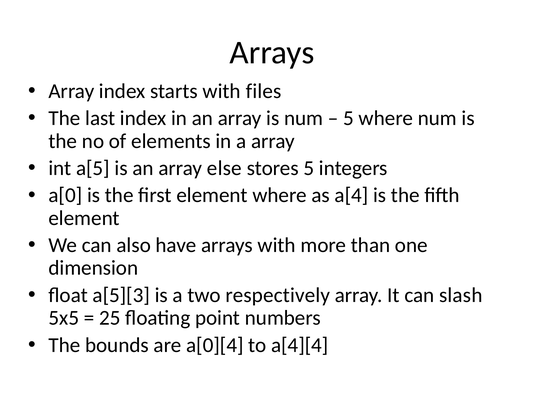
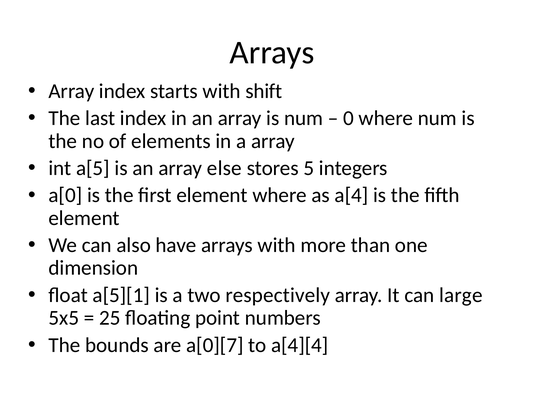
files: files -> shift
5 at (349, 118): 5 -> 0
a[5][3: a[5][3 -> a[5][1
slash: slash -> large
a[0][4: a[0][4 -> a[0][7
